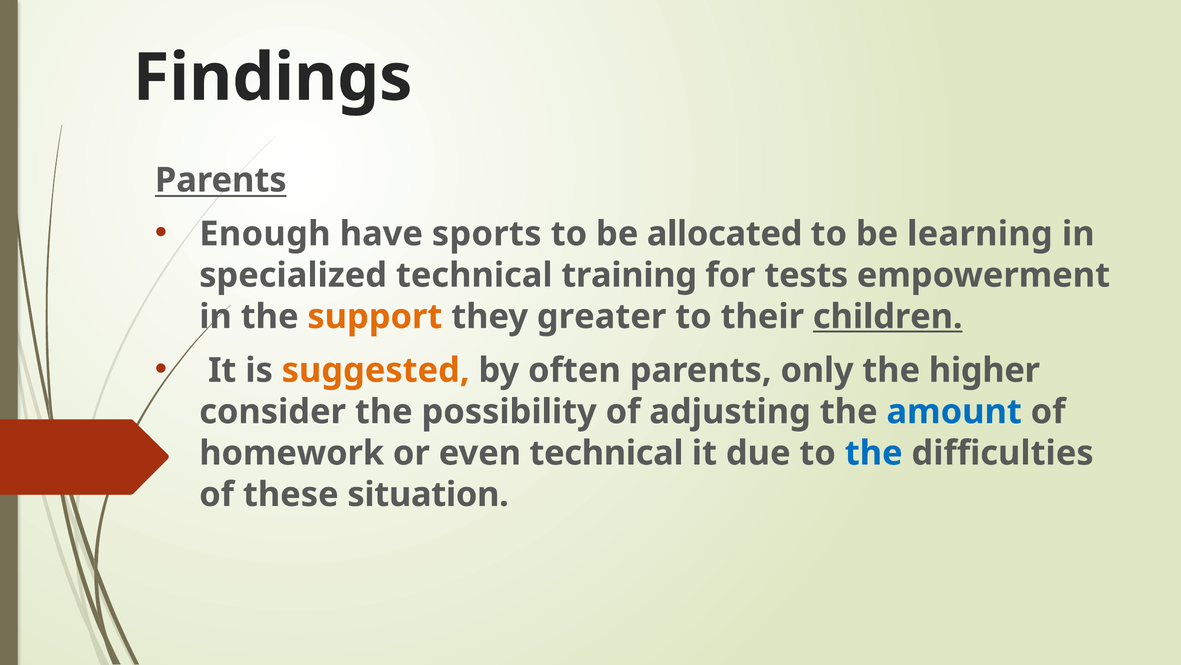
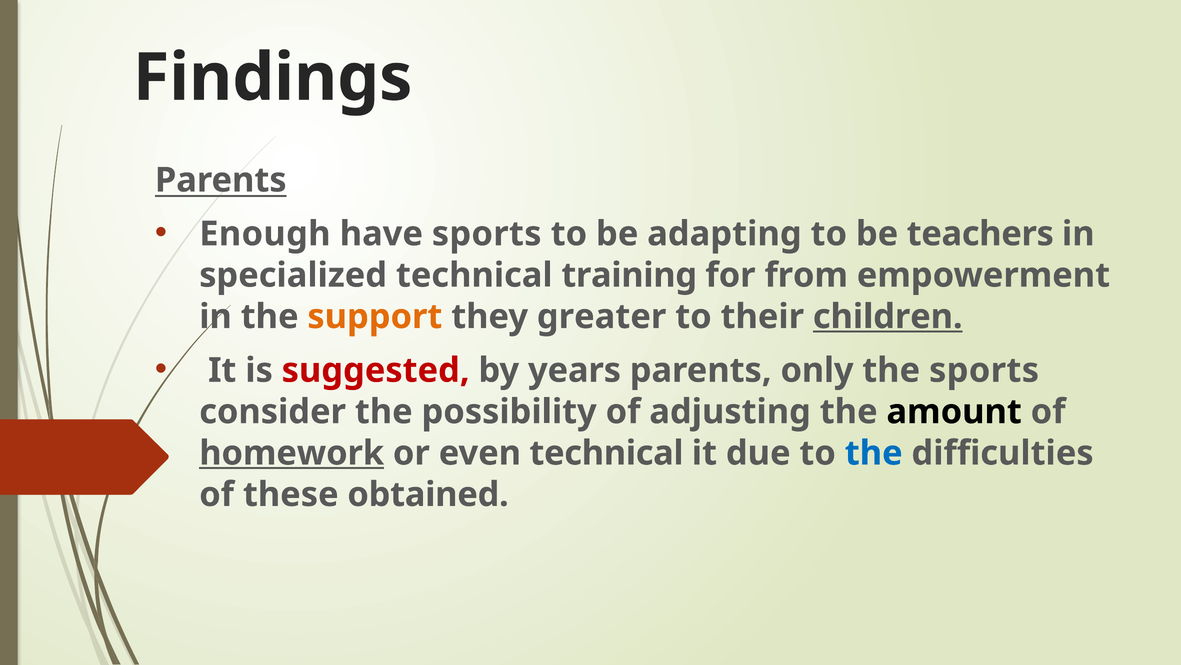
allocated: allocated -> adapting
learning: learning -> teachers
tests: tests -> from
suggested colour: orange -> red
often: often -> years
the higher: higher -> sports
amount colour: blue -> black
homework underline: none -> present
situation: situation -> obtained
